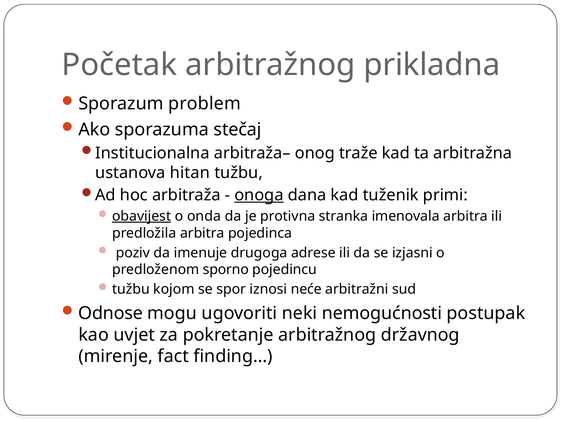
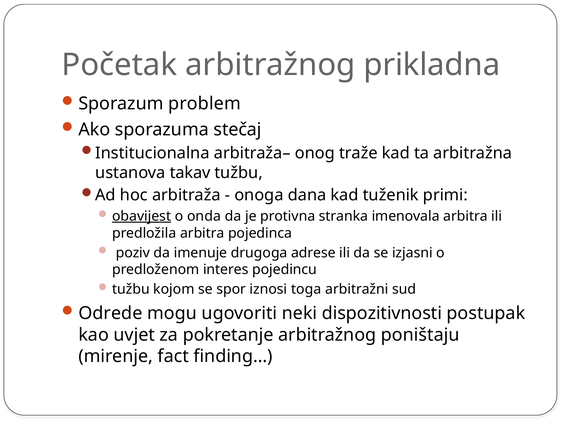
hitan: hitan -> takav
onoga underline: present -> none
sporno: sporno -> interes
neće: neće -> toga
Odnose: Odnose -> Odrede
nemogućnosti: nemogućnosti -> dispozitivnosti
državnog: državnog -> poništaju
